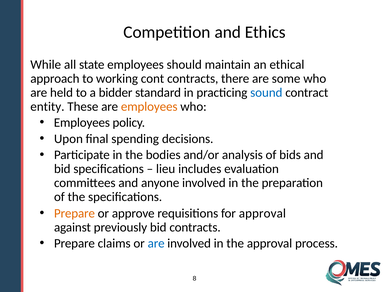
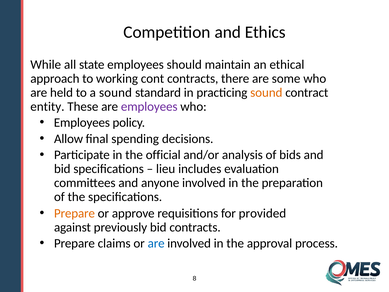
a bidder: bidder -> sound
sound at (266, 93) colour: blue -> orange
employees at (149, 107) colour: orange -> purple
Upon: Upon -> Allow
bodies: bodies -> official
for approval: approval -> provided
